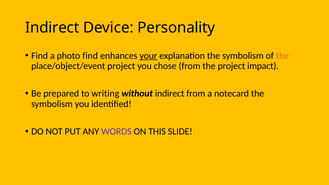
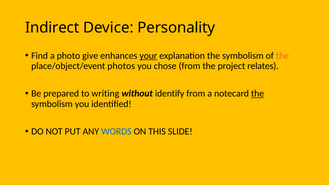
photo find: find -> give
place/object/event project: project -> photos
impact: impact -> relates
without indirect: indirect -> identify
the at (258, 94) underline: none -> present
WORDS colour: purple -> blue
